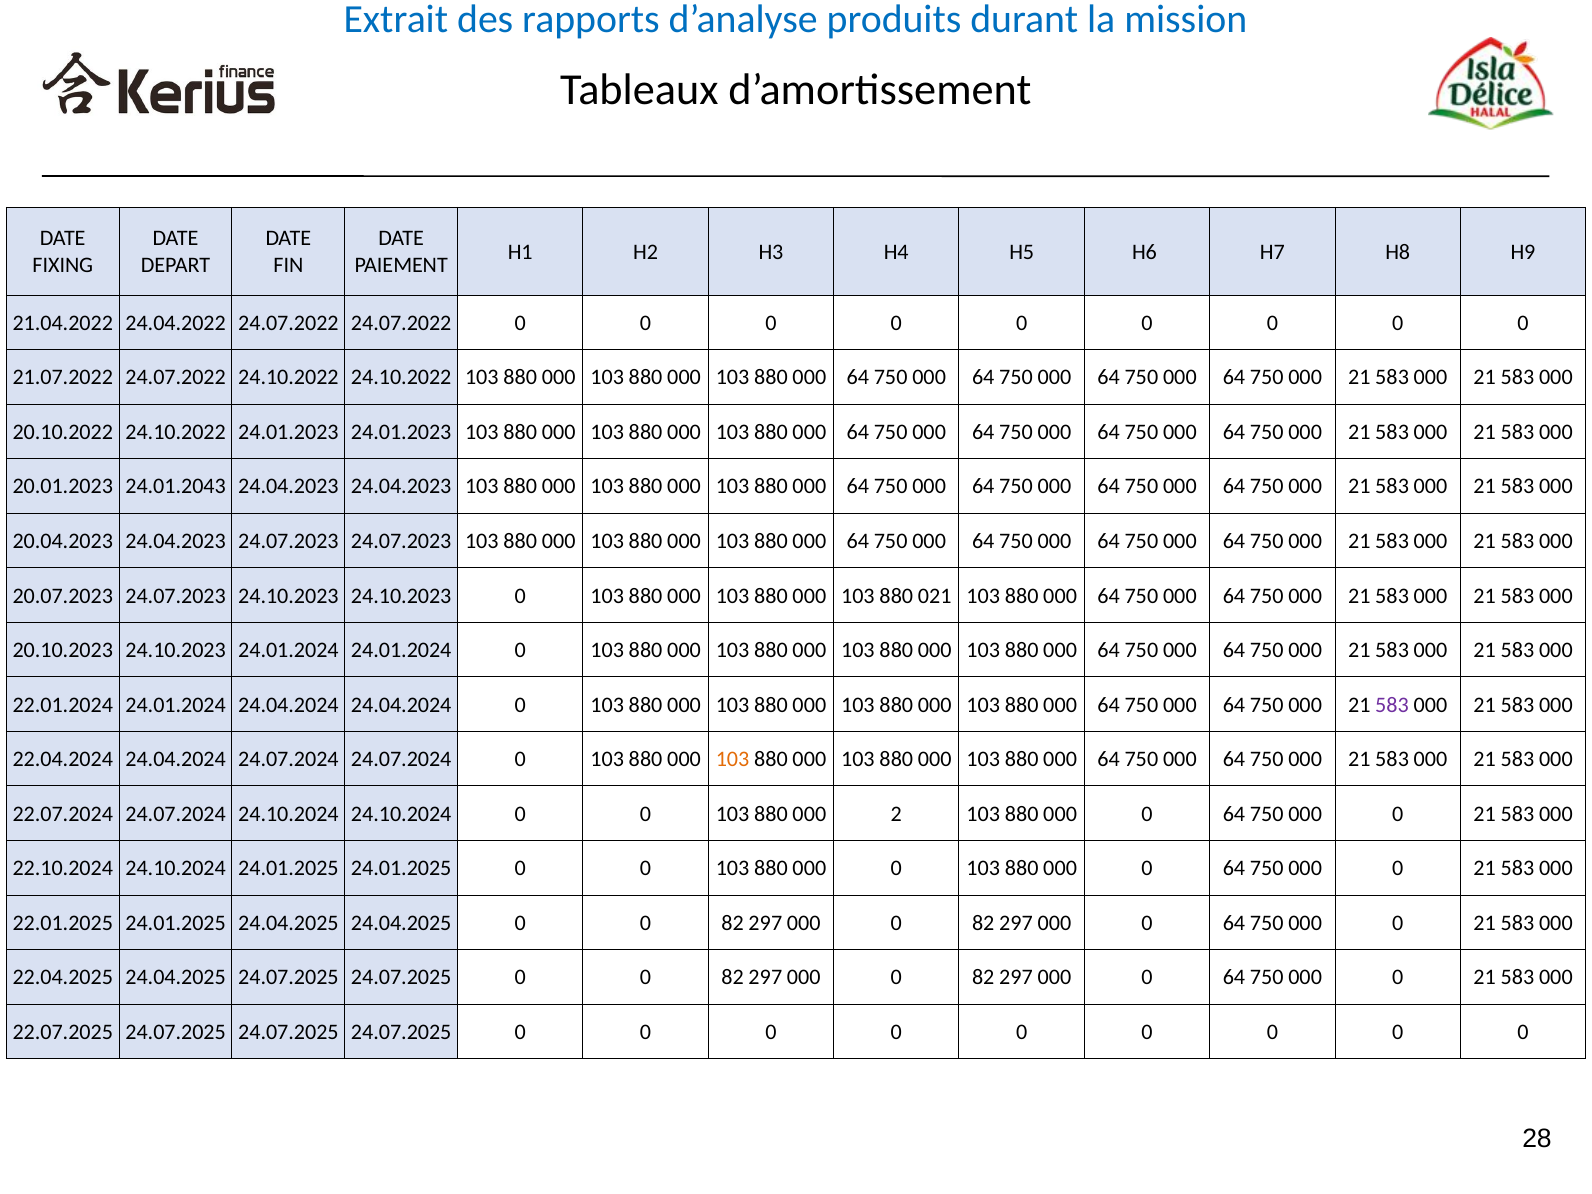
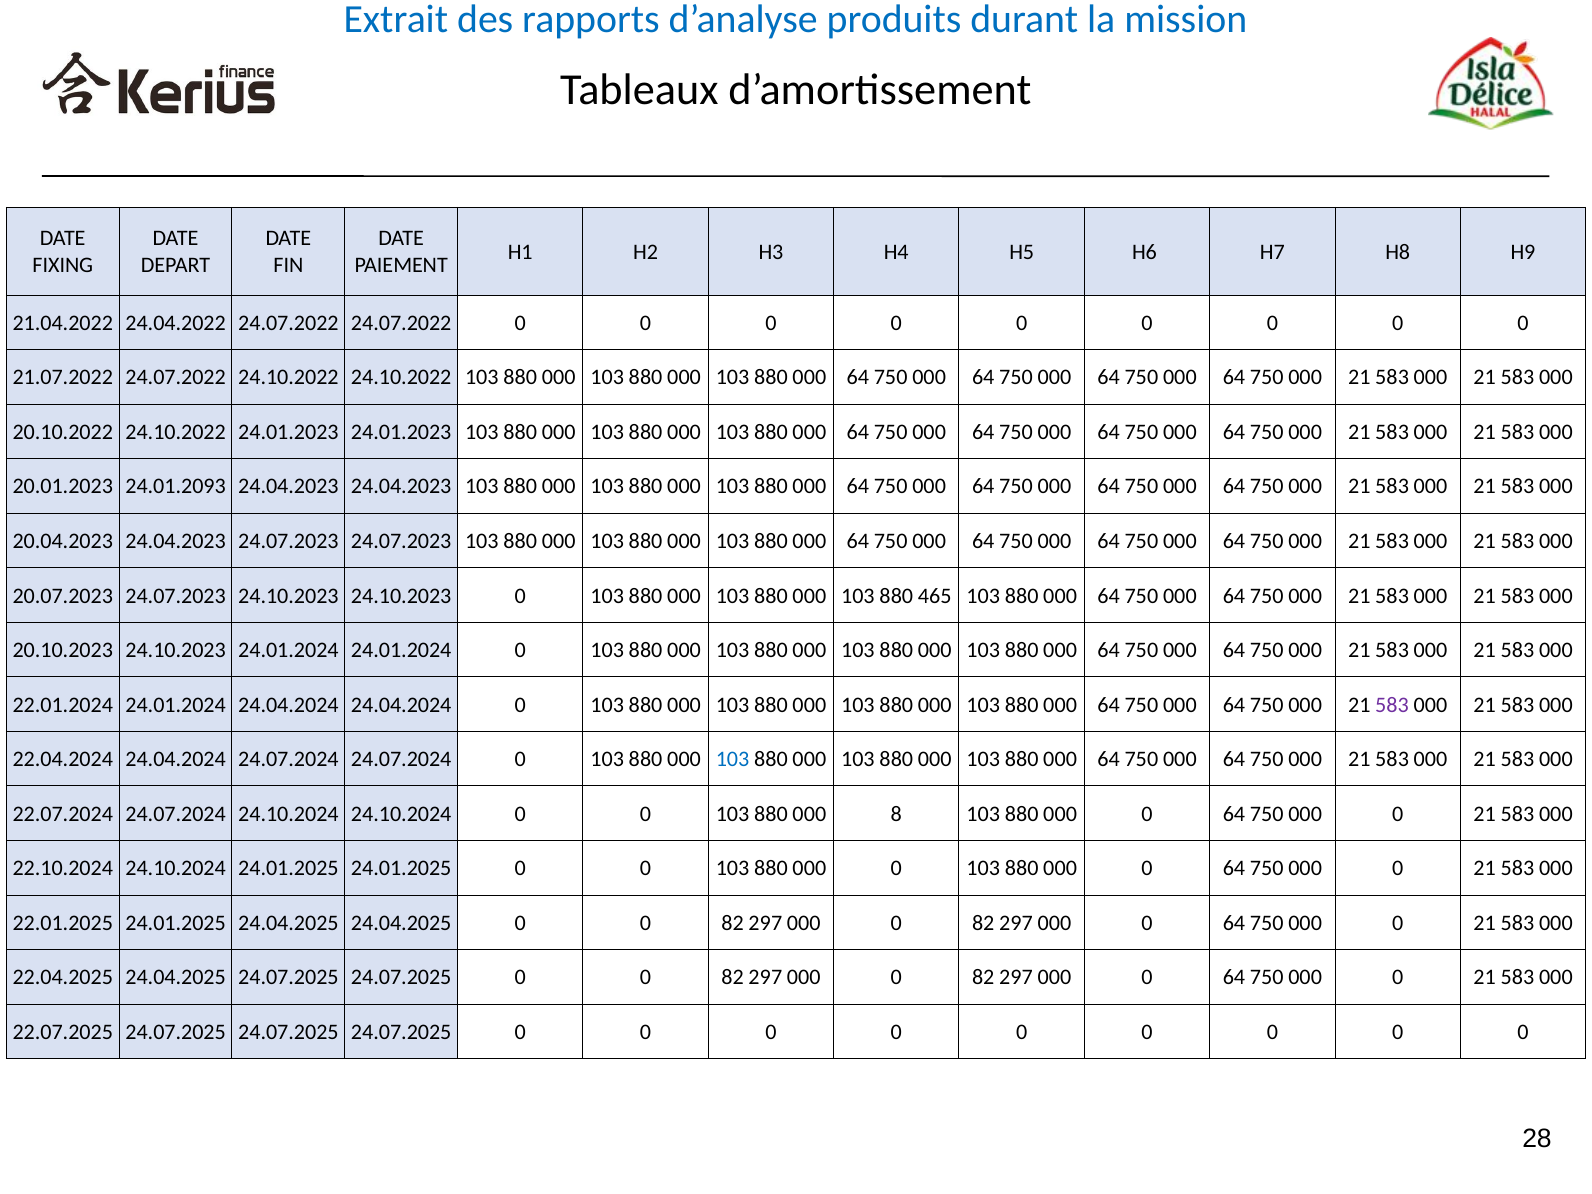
24.01.2043: 24.01.2043 -> 24.01.2093
021: 021 -> 465
103 at (733, 759) colour: orange -> blue
2: 2 -> 8
